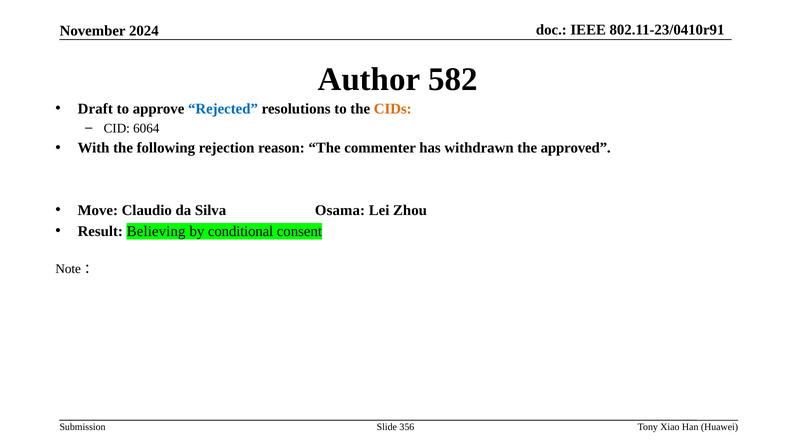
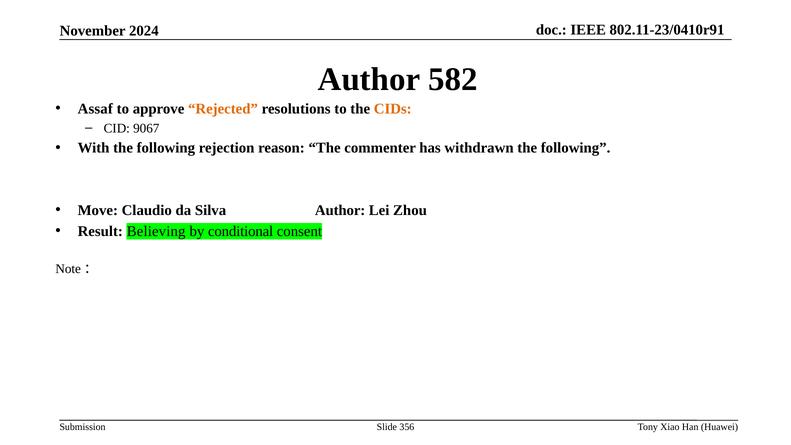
Draft: Draft -> Assaf
Rejected colour: blue -> orange
6064: 6064 -> 9067
withdrawn the approved: approved -> following
Silva Osama: Osama -> Author
